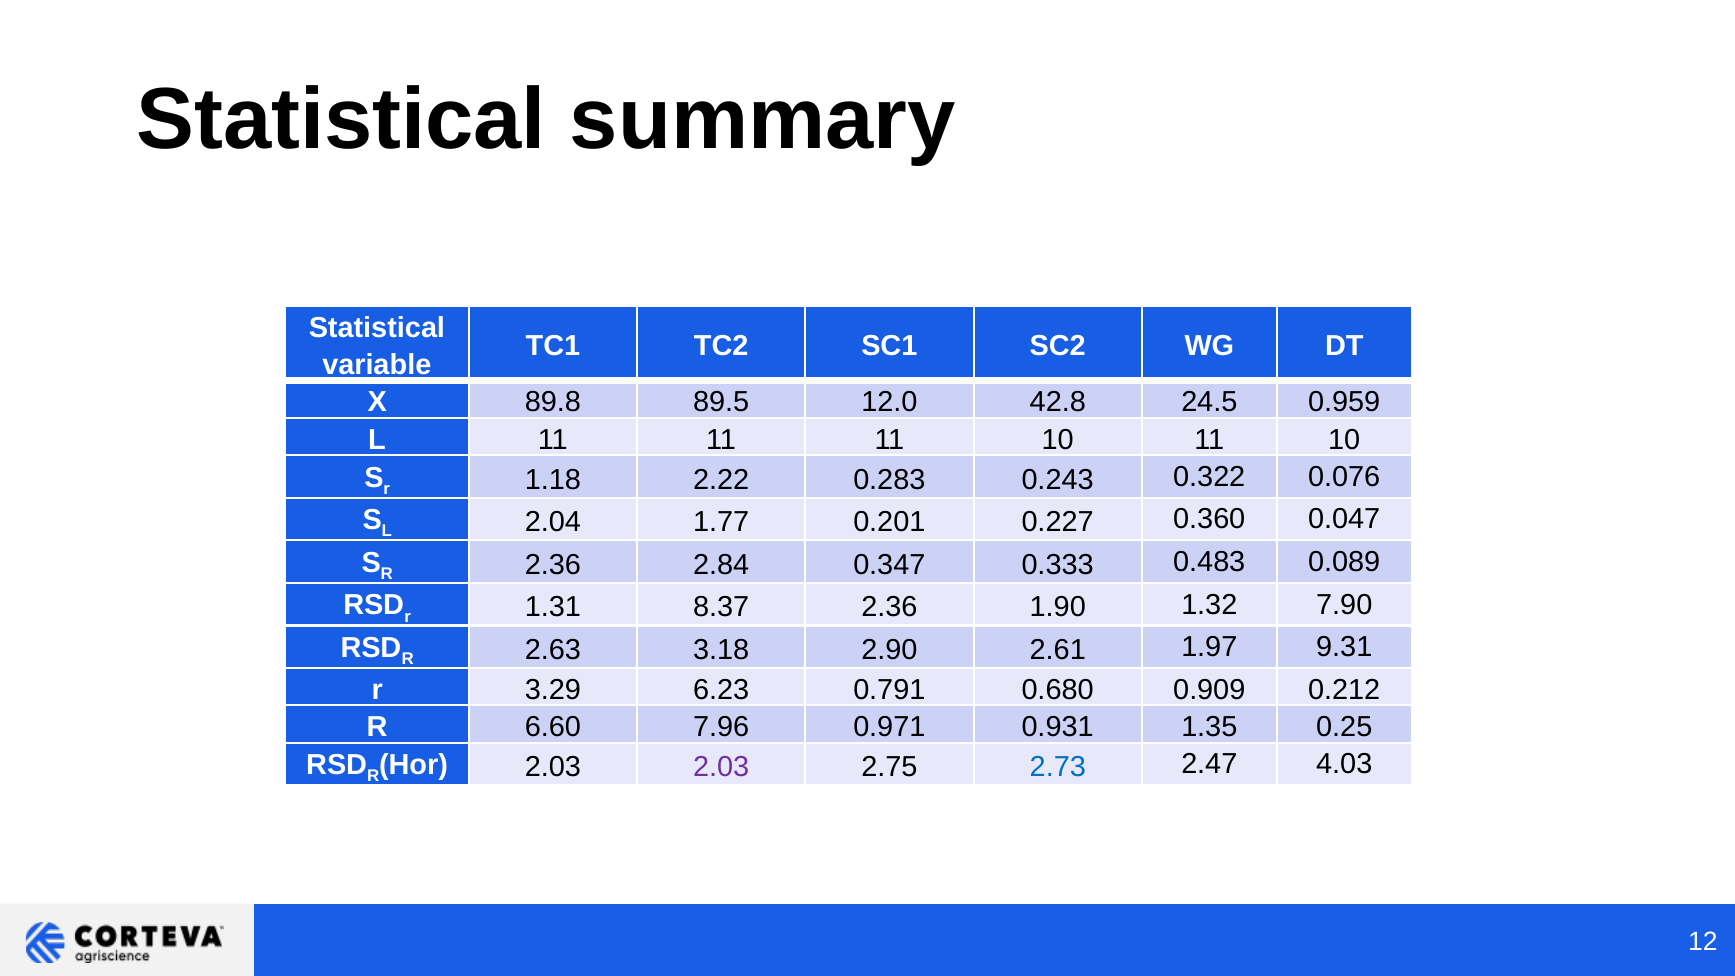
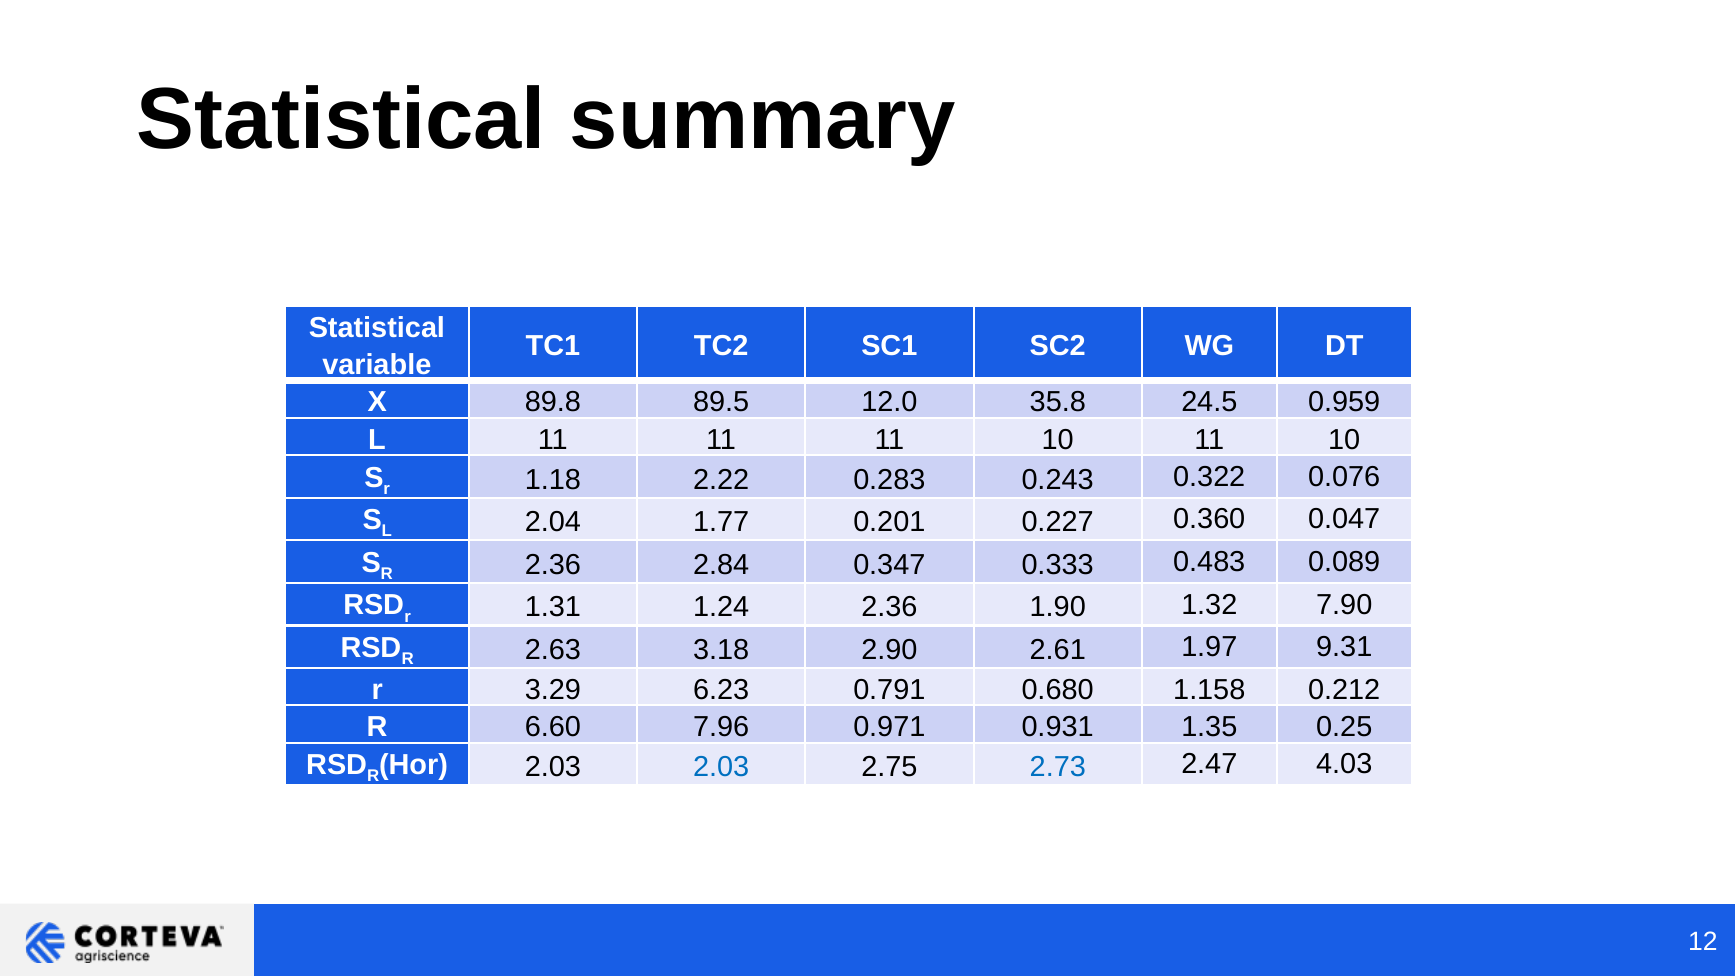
42.8: 42.8 -> 35.8
8.37: 8.37 -> 1.24
0.909: 0.909 -> 1.158
2.03 at (721, 767) colour: purple -> blue
